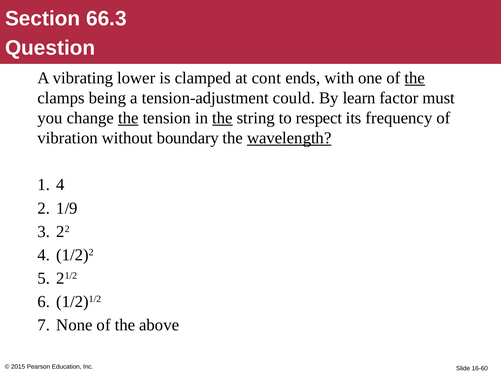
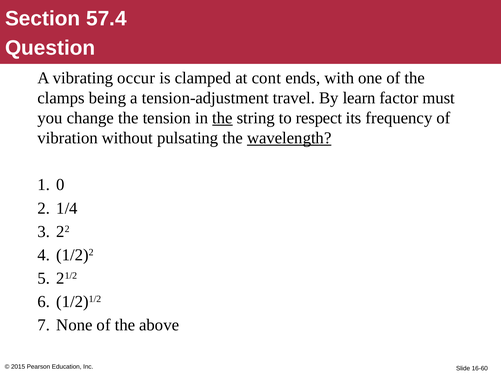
66.3: 66.3 -> 57.4
lower: lower -> occur
the at (415, 78) underline: present -> none
could: could -> travel
the at (128, 118) underline: present -> none
boundary: boundary -> pulsating
4 at (61, 185): 4 -> 0
1/9: 1/9 -> 1/4
